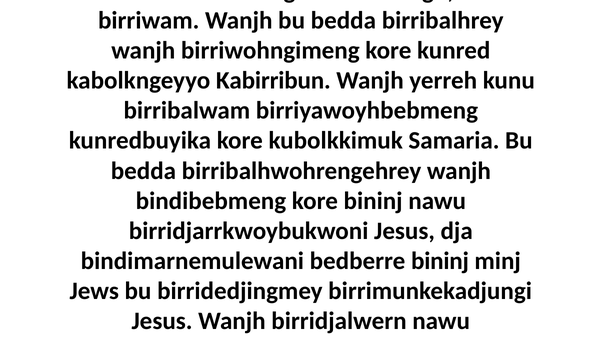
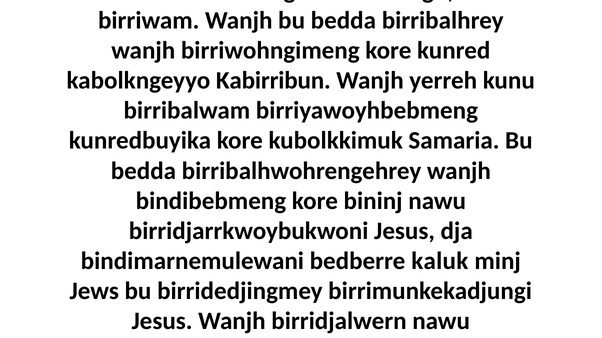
bedberre bininj: bininj -> kaluk
